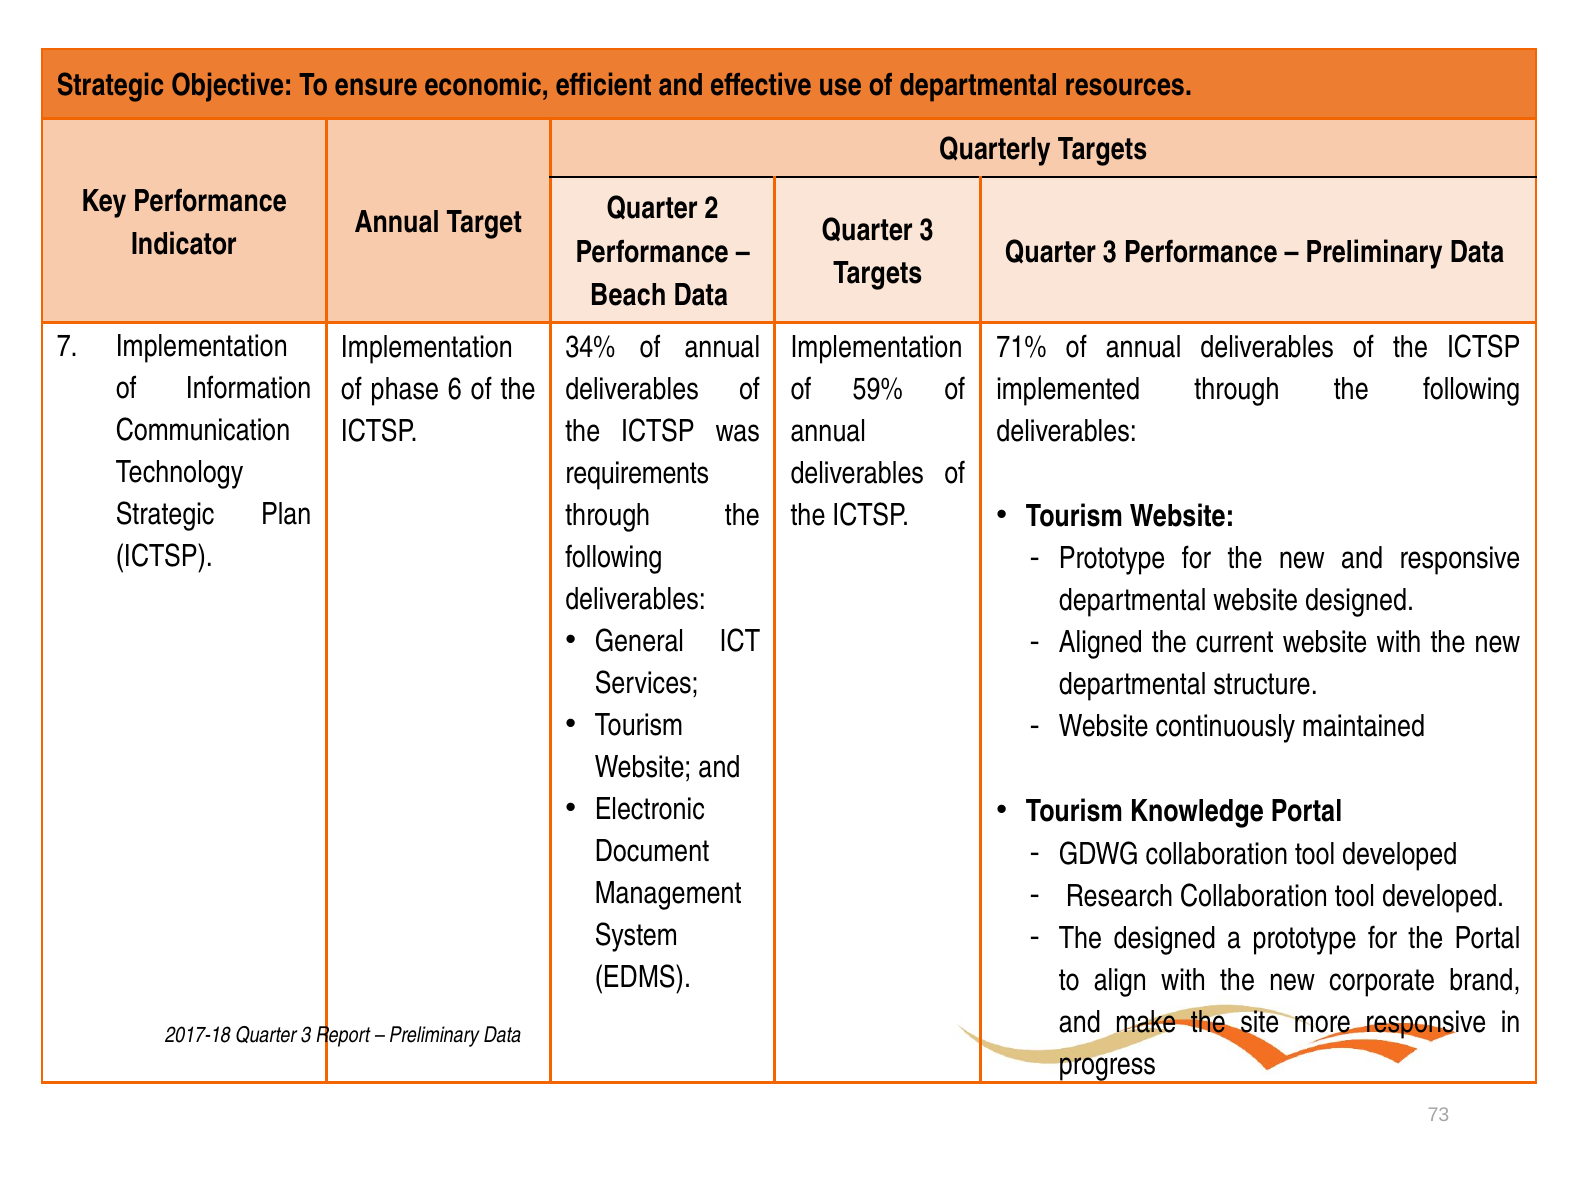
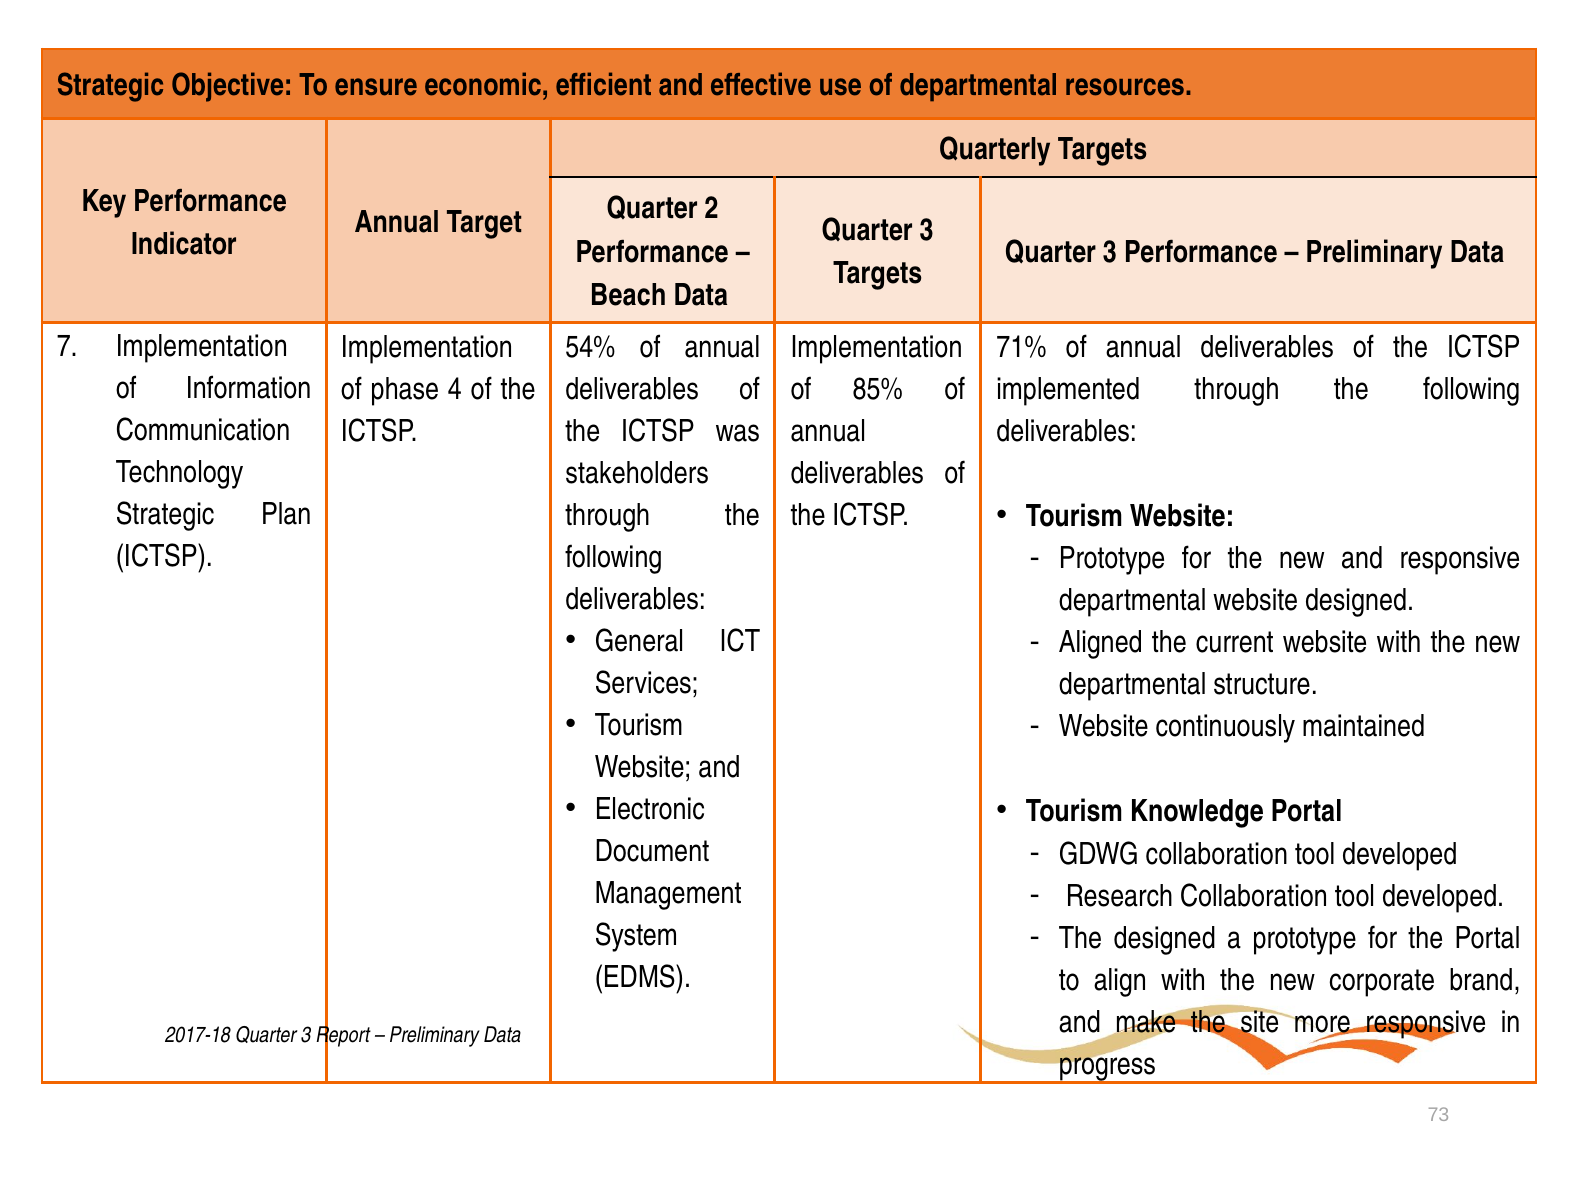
34%: 34% -> 54%
59%: 59% -> 85%
6: 6 -> 4
requirements: requirements -> stakeholders
